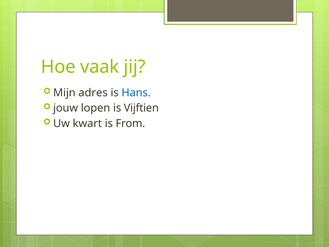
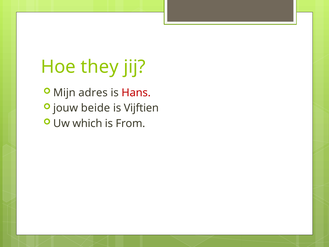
vaak: vaak -> they
Hans colour: blue -> red
lopen: lopen -> beide
kwart: kwart -> which
